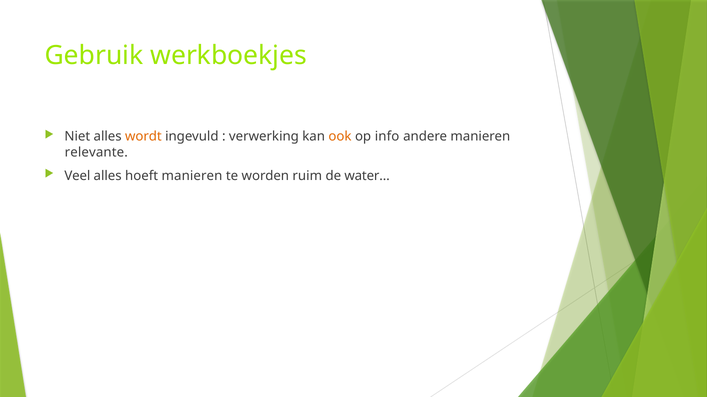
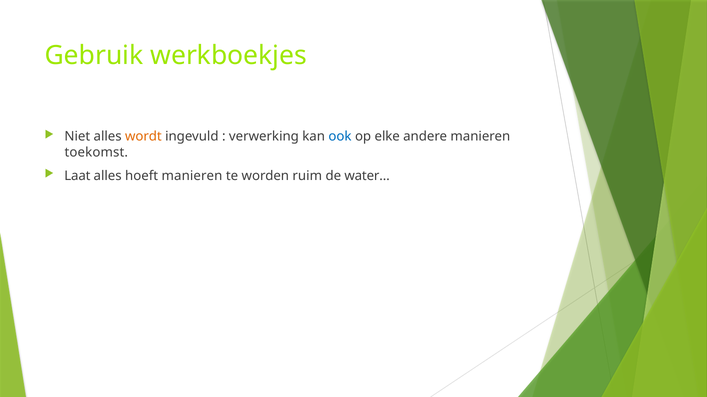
ook colour: orange -> blue
info: info -> elke
relevante: relevante -> toekomst
Veel: Veel -> Laat
